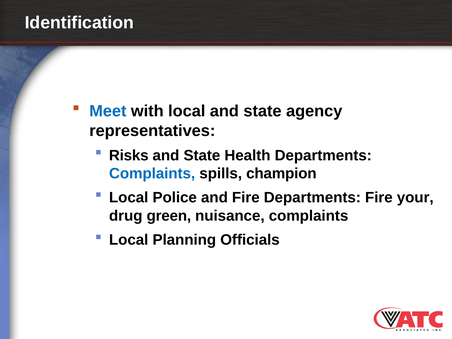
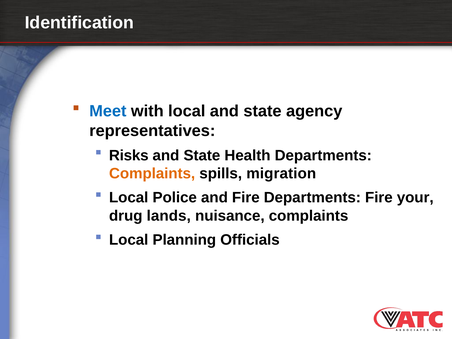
Complaints at (152, 174) colour: blue -> orange
champion: champion -> migration
green: green -> lands
